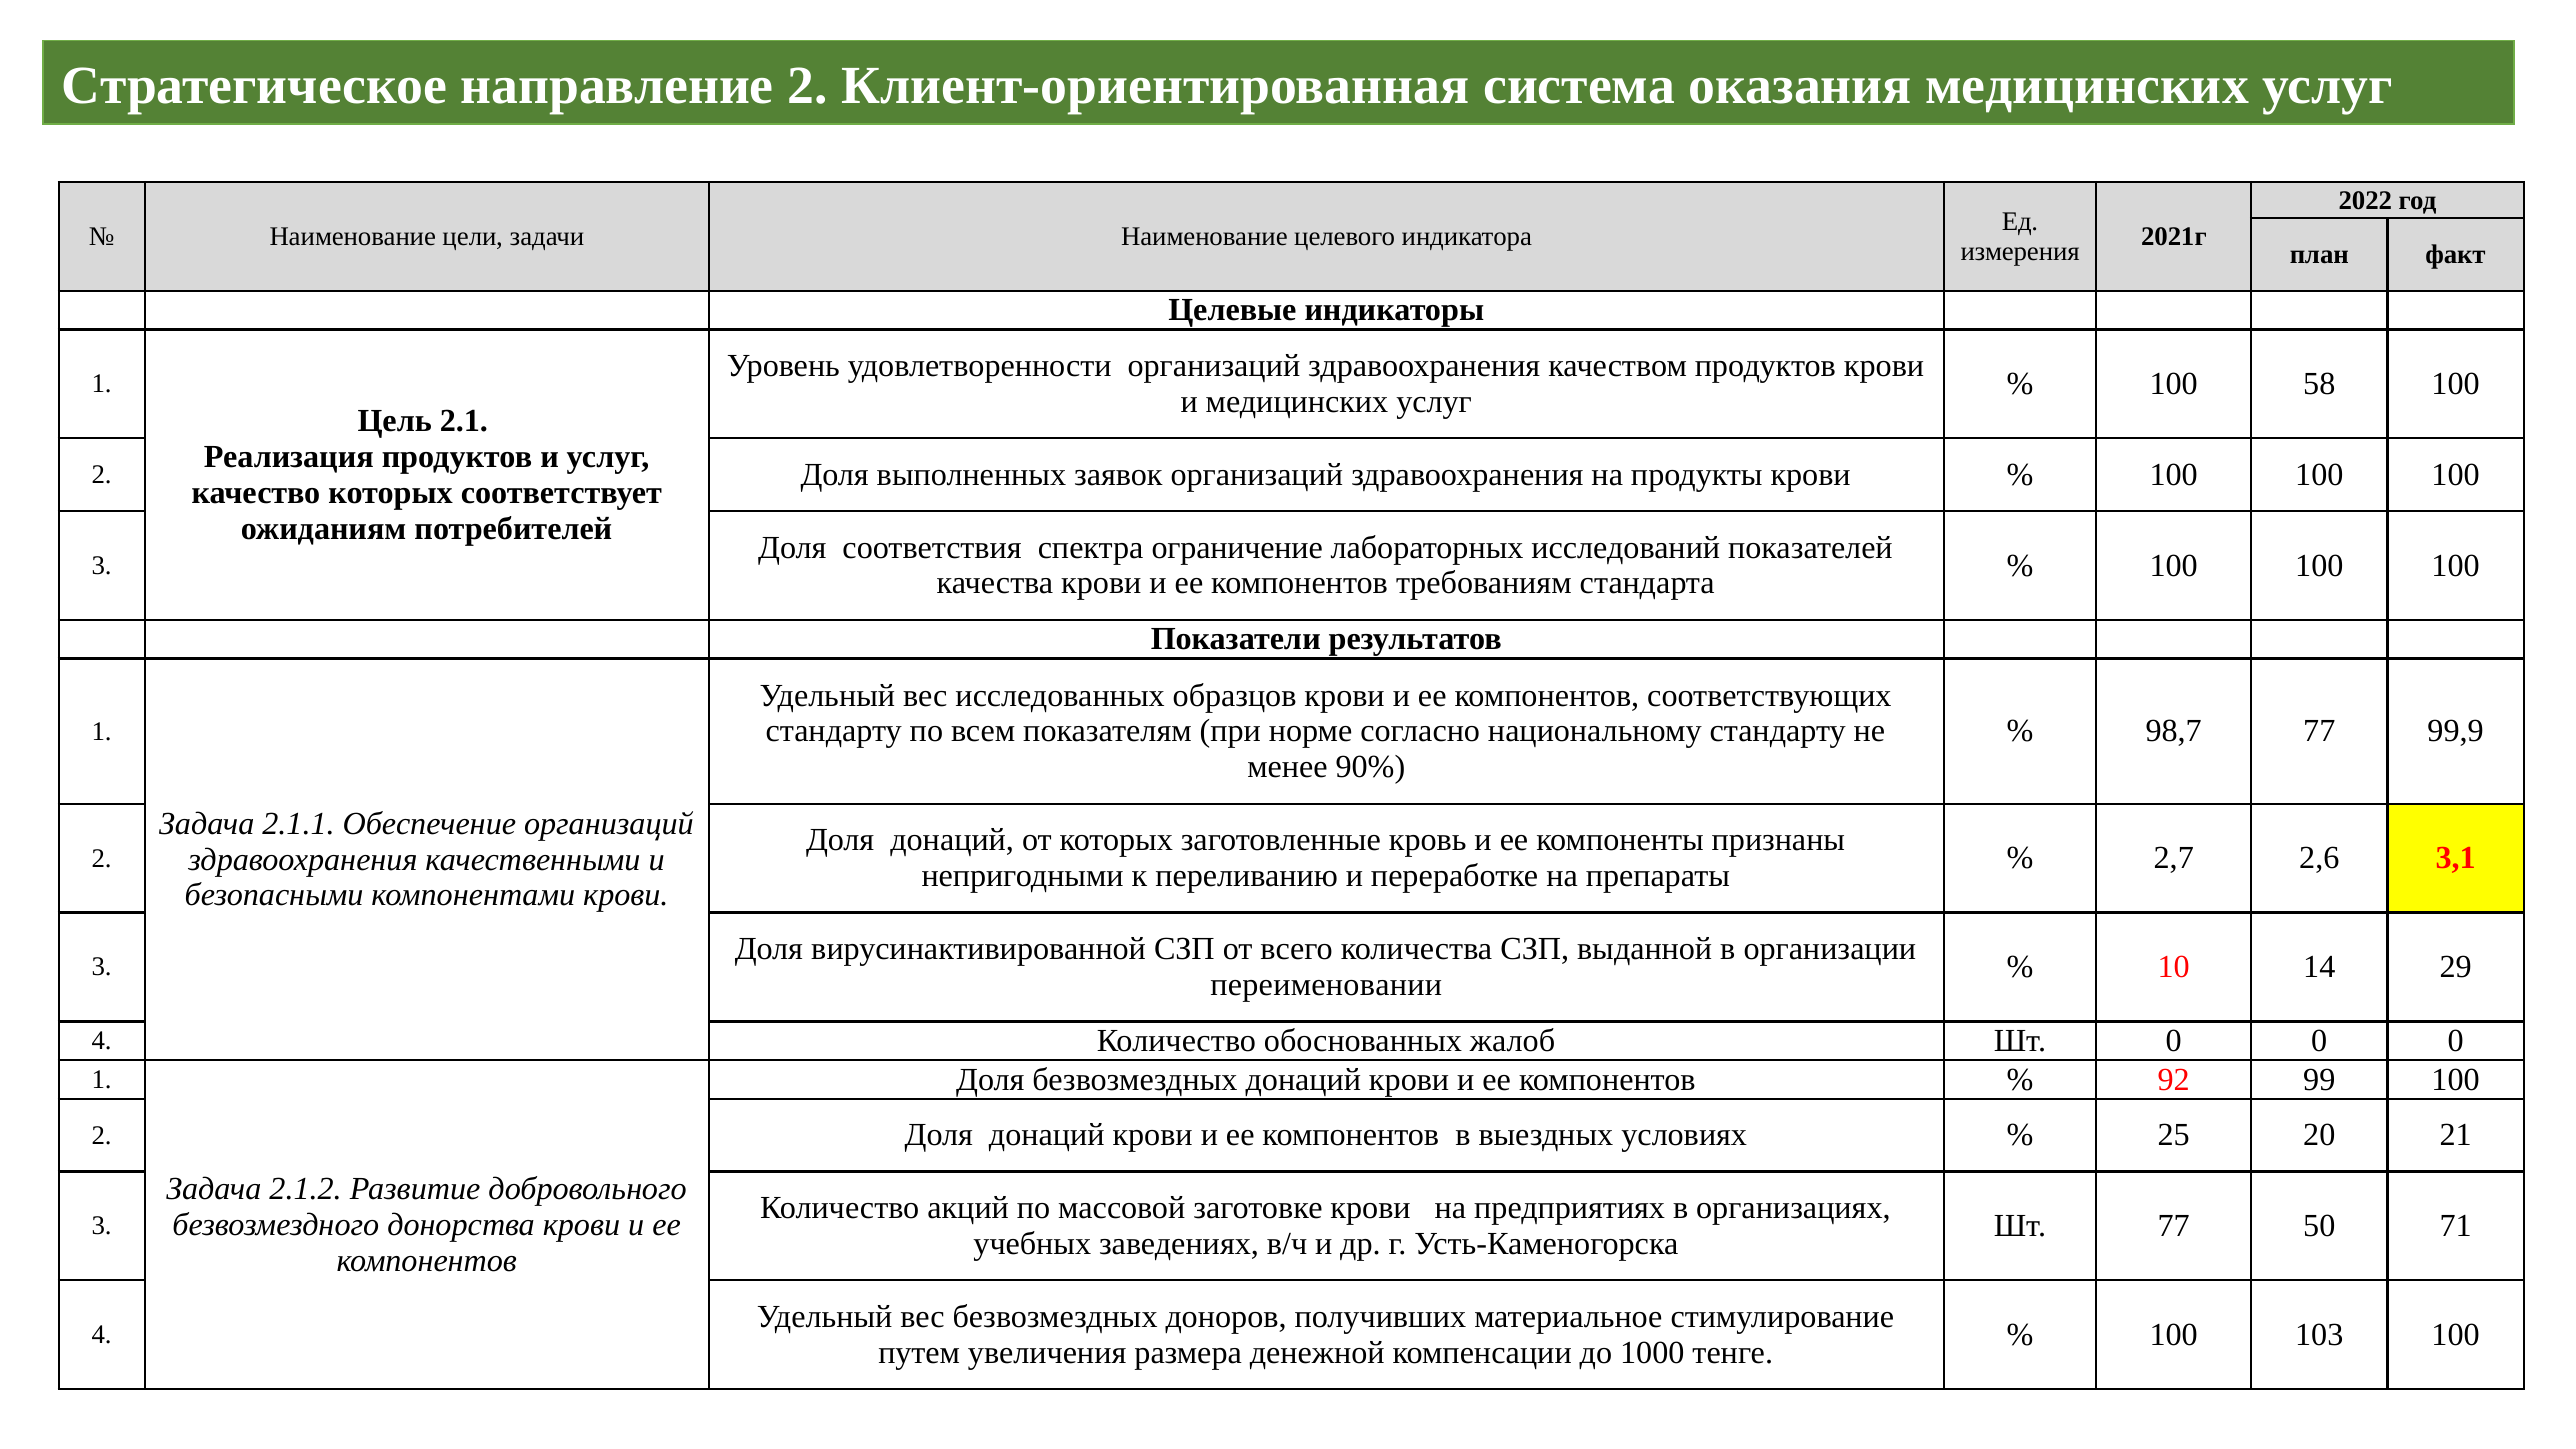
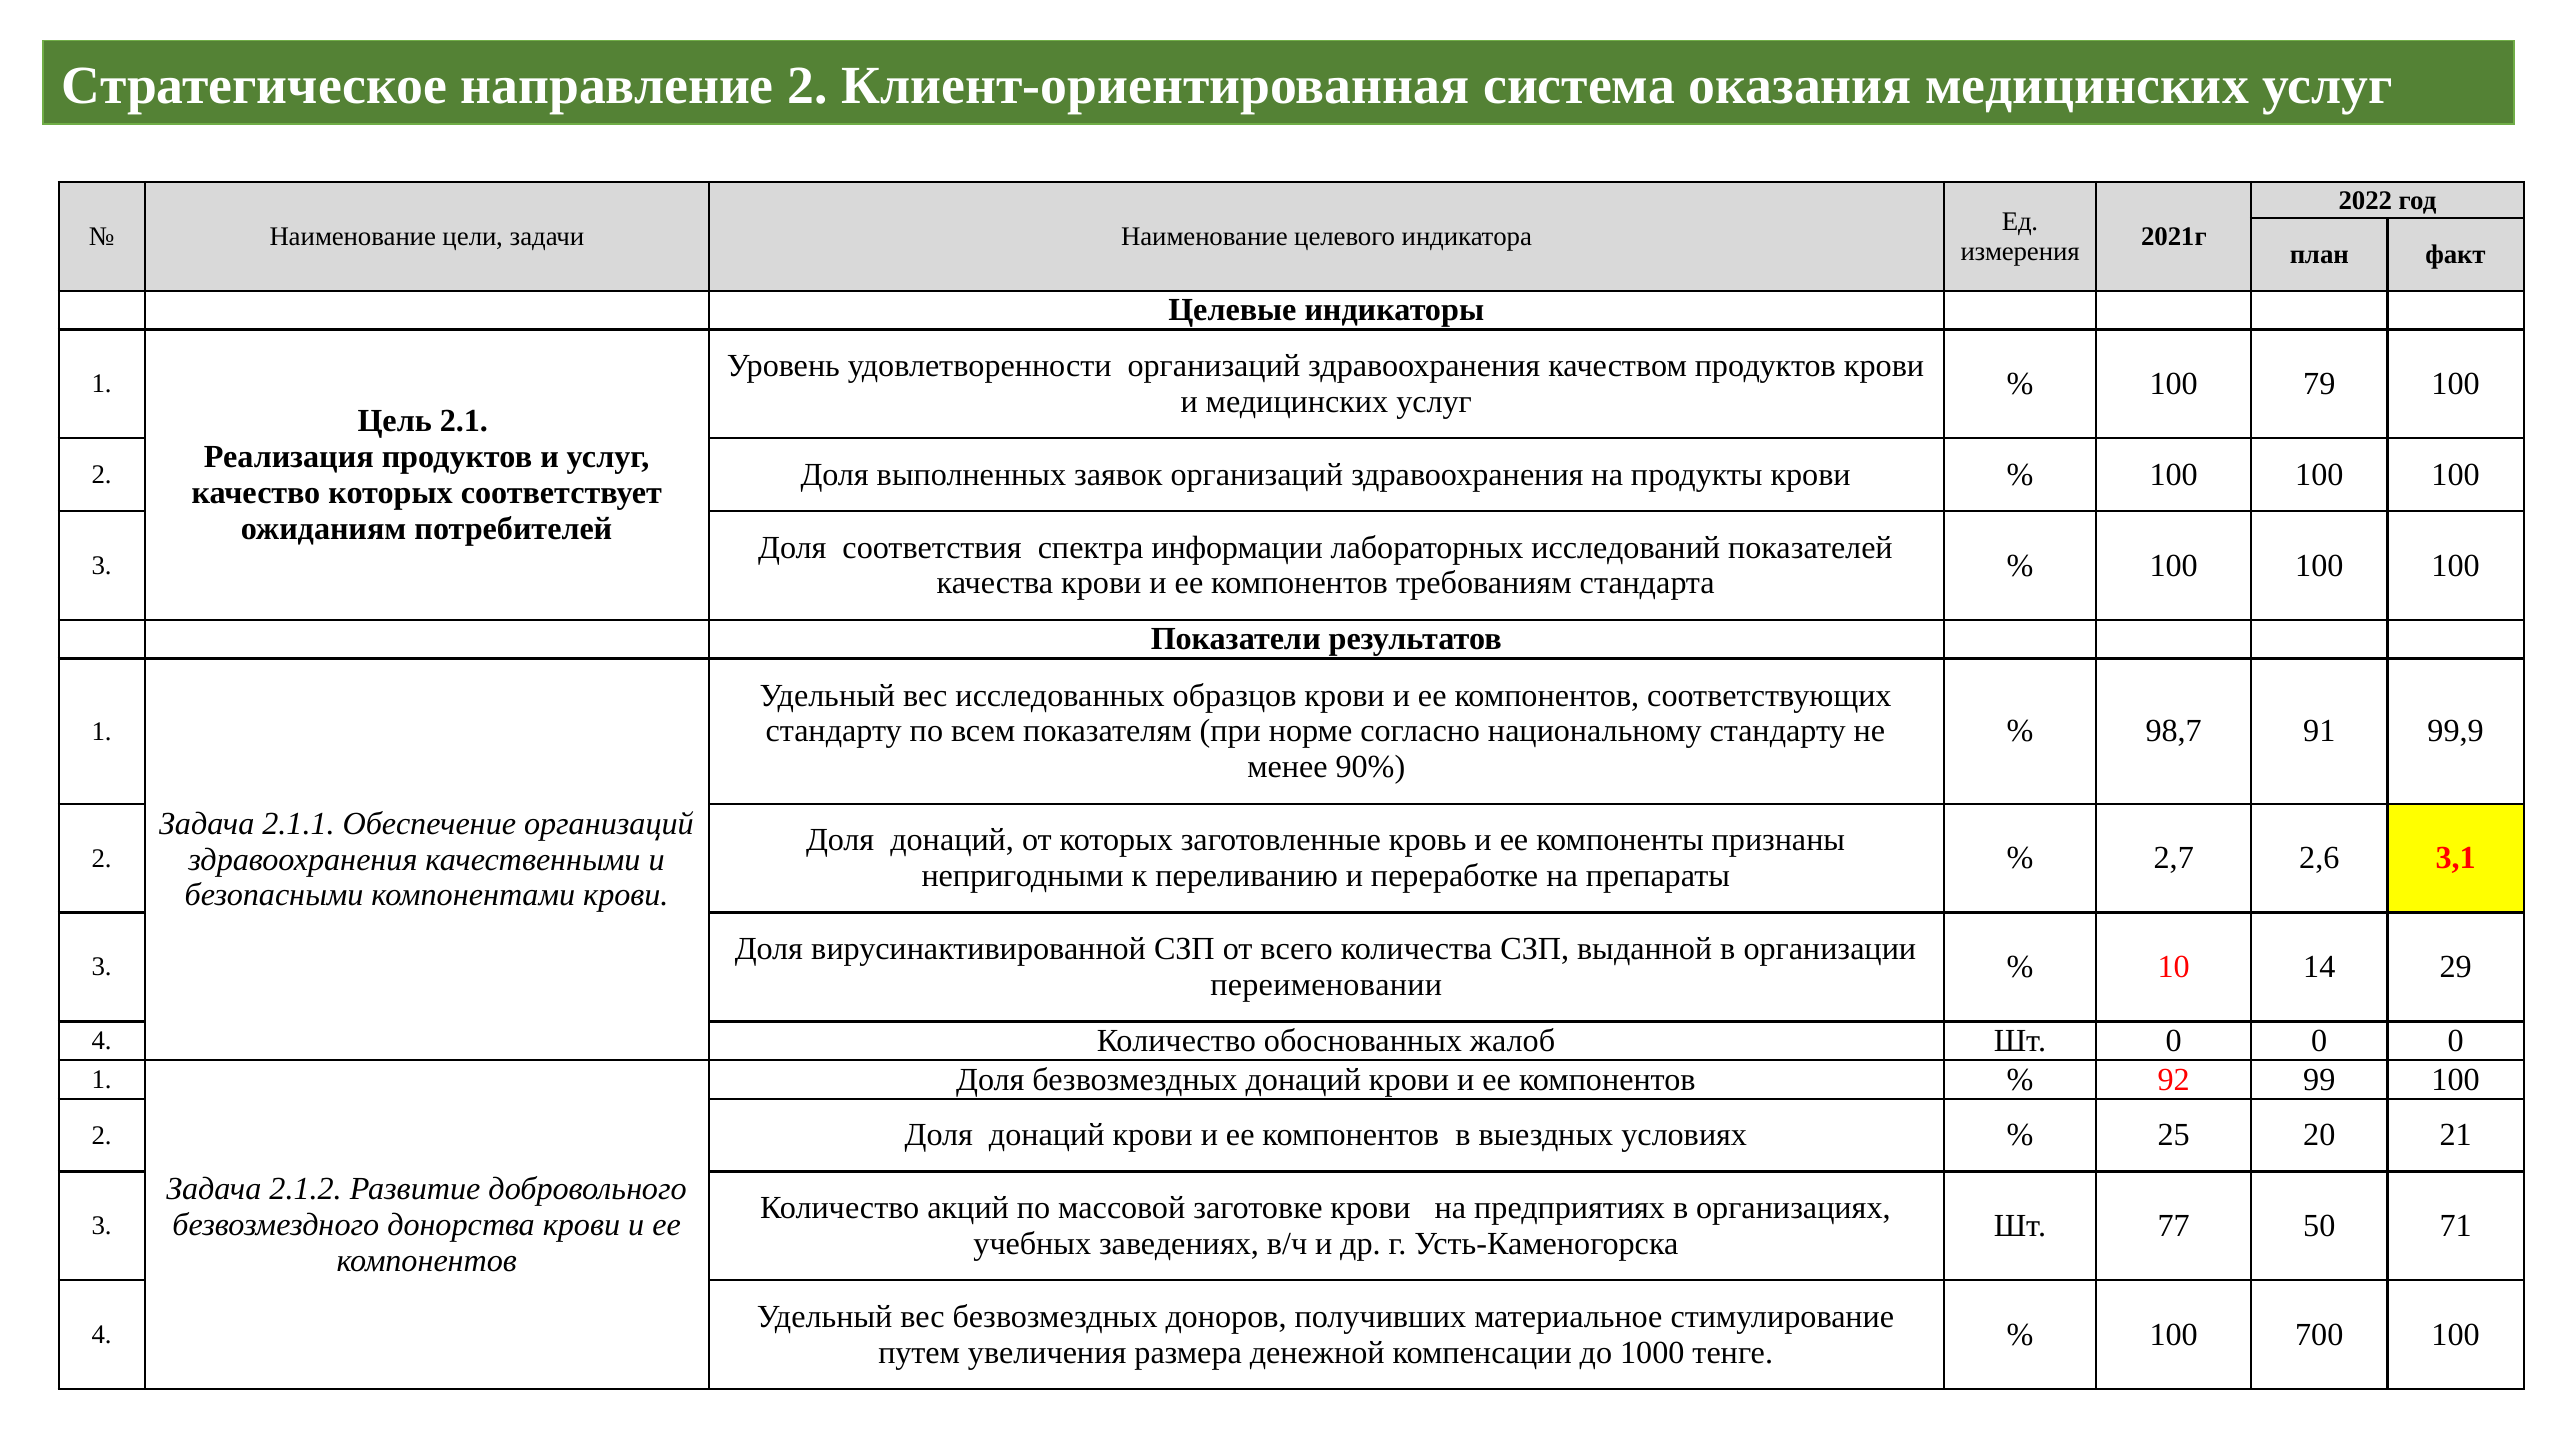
58: 58 -> 79
ограничение: ограничение -> информации
98,7 77: 77 -> 91
103: 103 -> 700
